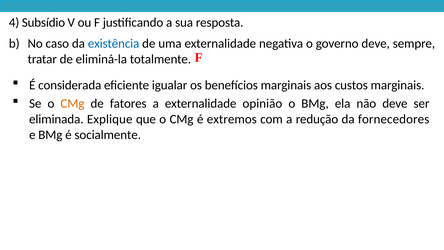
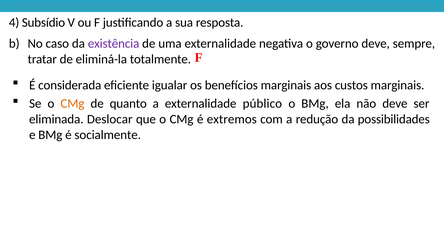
existência colour: blue -> purple
fatores: fatores -> quanto
opinião: opinião -> público
Explique: Explique -> Deslocar
fornecedores: fornecedores -> possibilidades
